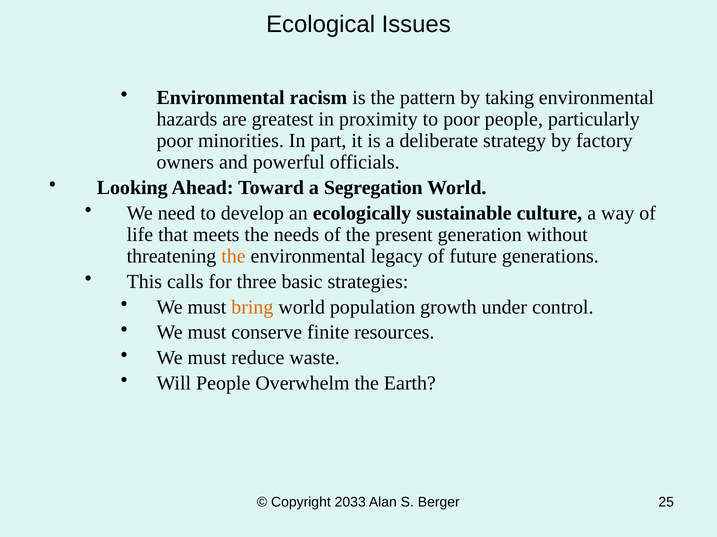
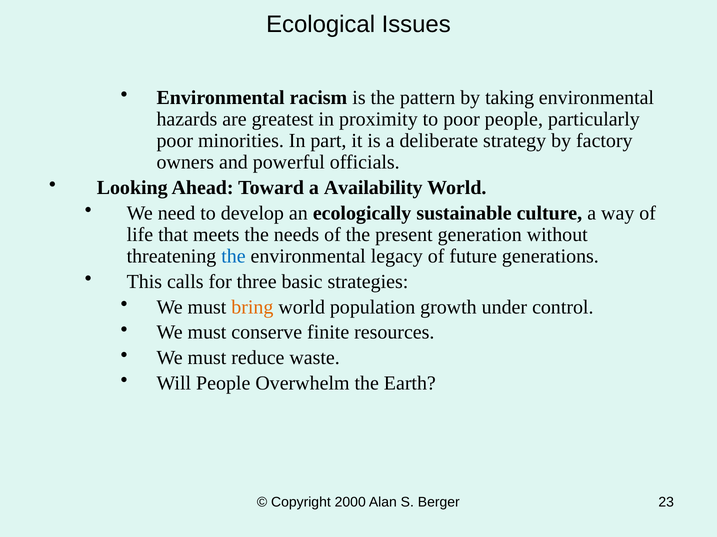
Segregation: Segregation -> Availability
the at (233, 256) colour: orange -> blue
2033: 2033 -> 2000
25: 25 -> 23
